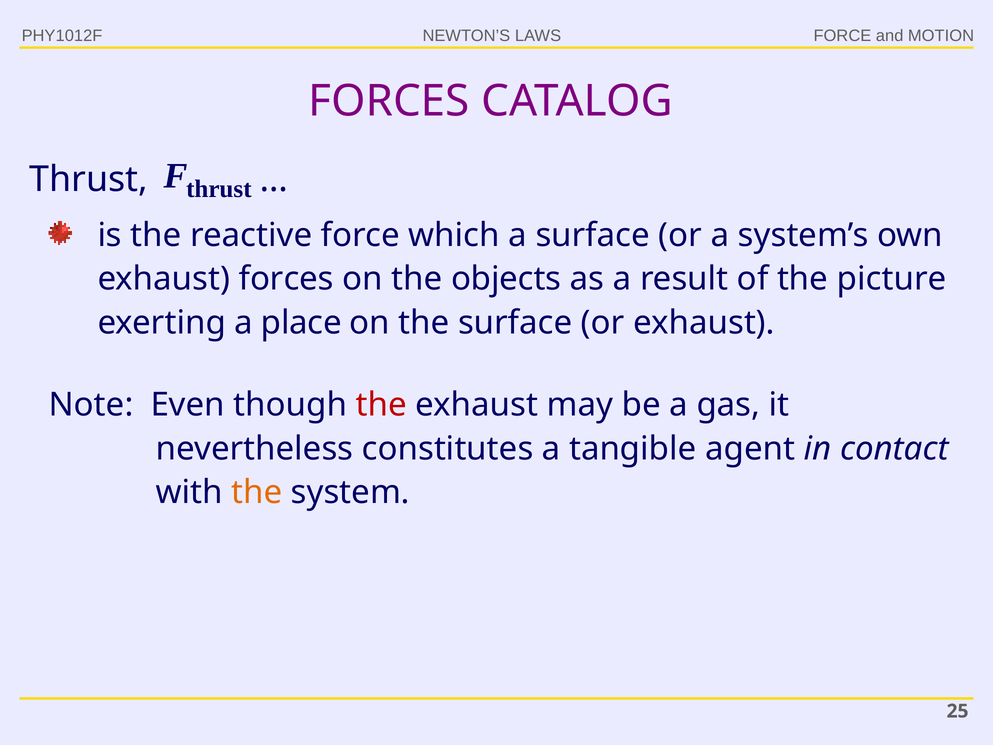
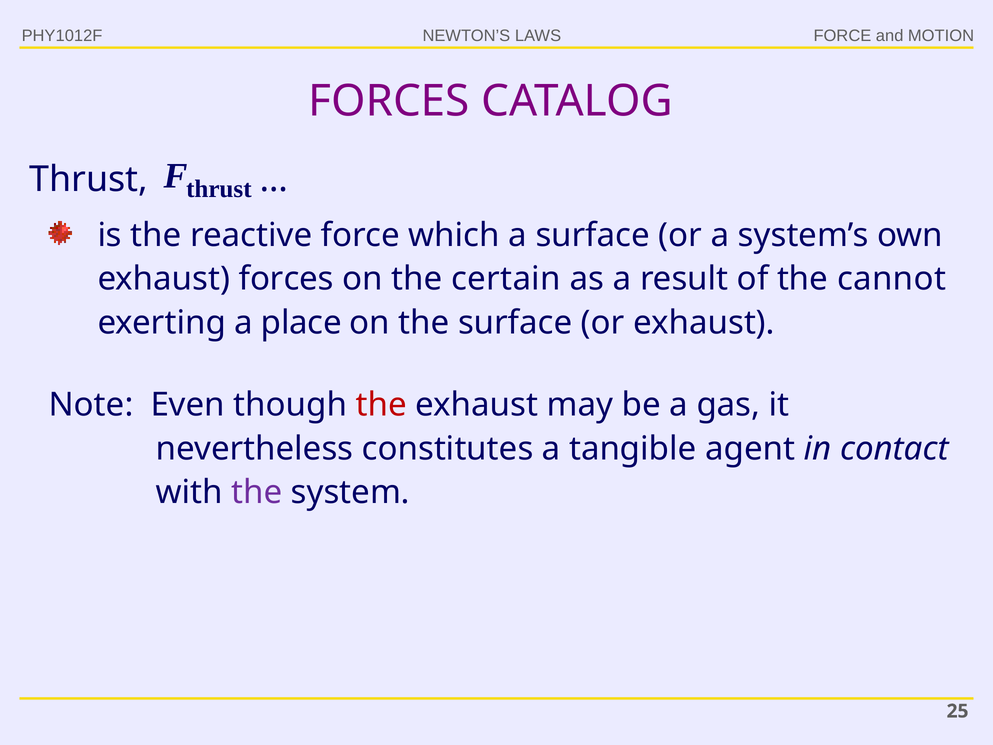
objects: objects -> certain
picture: picture -> cannot
the at (257, 492) colour: orange -> purple
